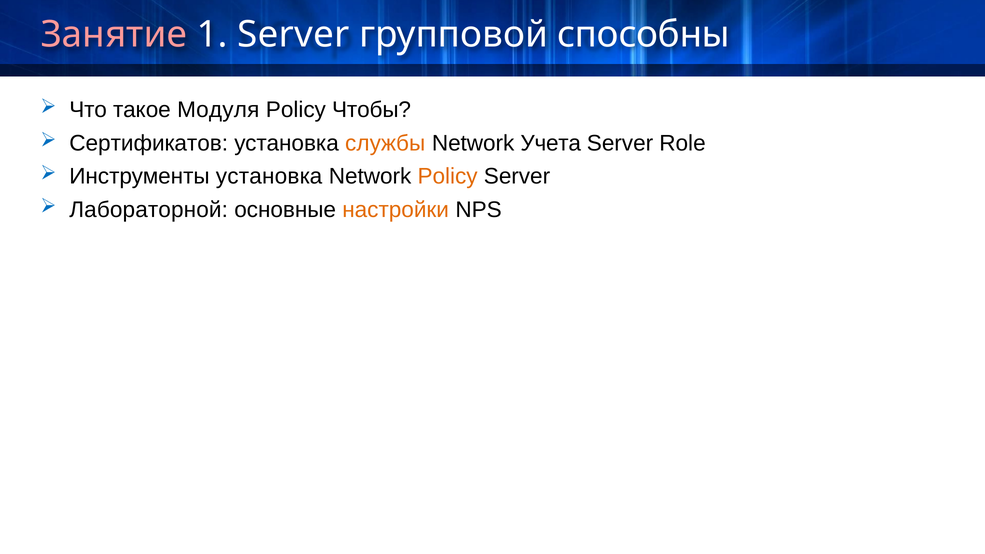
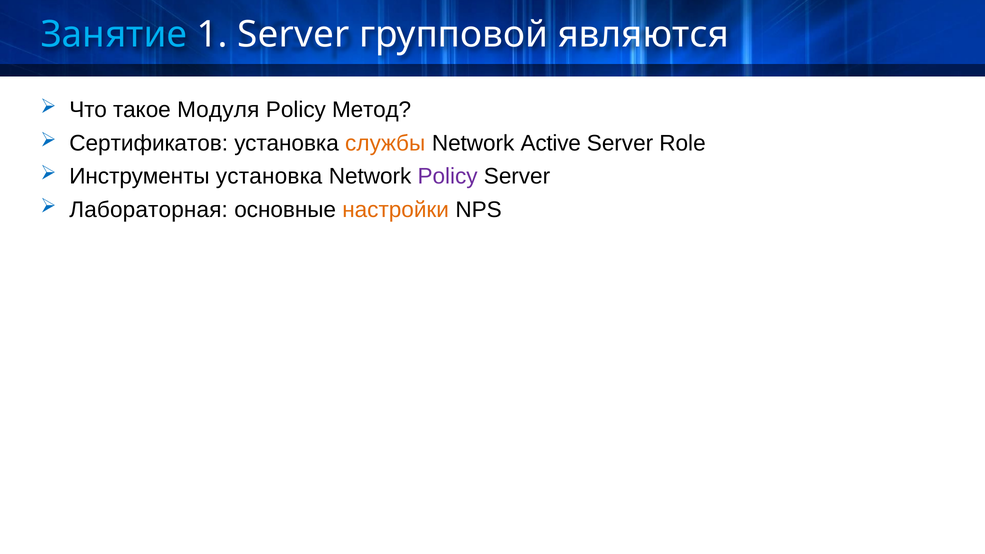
Занятие colour: pink -> light blue
способны: способны -> являются
Чтобы: Чтобы -> Метод
Учета: Учета -> Active
Policy at (448, 177) colour: orange -> purple
Лабораторной: Лабораторной -> Лабораторная
